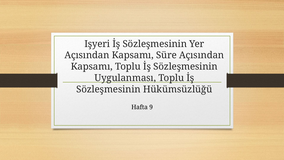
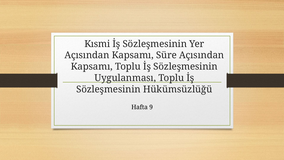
Işyeri: Işyeri -> Kısmi
